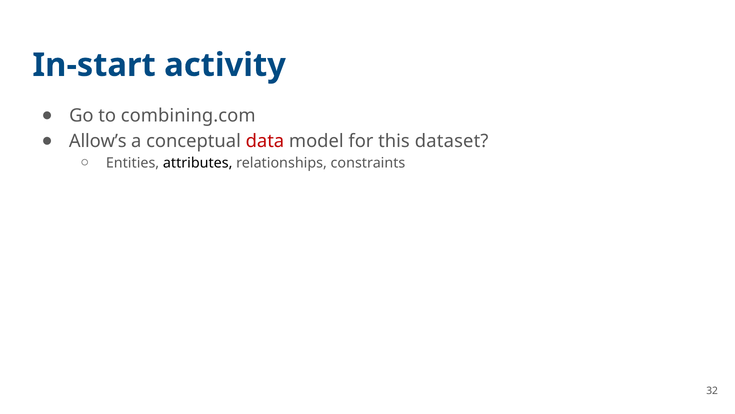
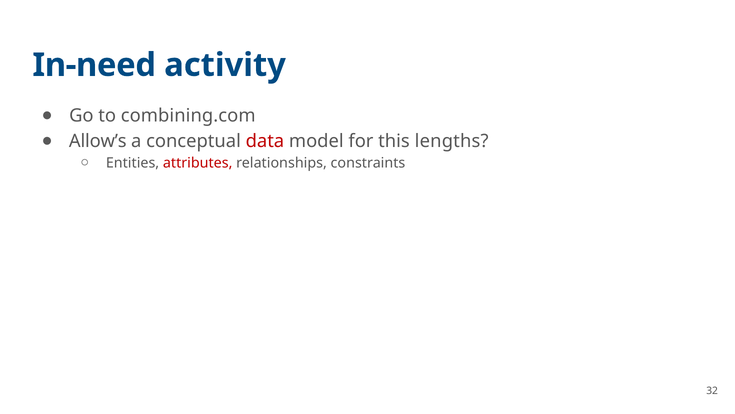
In-start: In-start -> In-need
dataset: dataset -> lengths
attributes colour: black -> red
